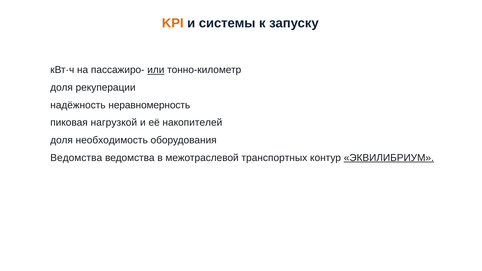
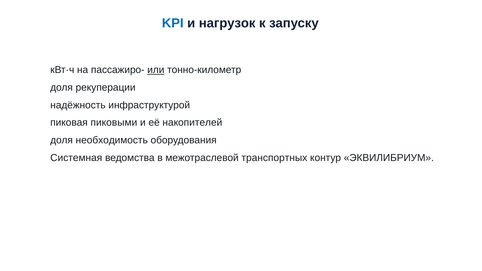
KPI colour: orange -> blue
системы: системы -> нагрузок
неравномерность: неравномерность -> инфраструктурой
нагрузкой: нагрузкой -> пиковыми
Ведомства at (76, 158): Ведомства -> Системная
ЭКВИЛИБРИУМ underline: present -> none
